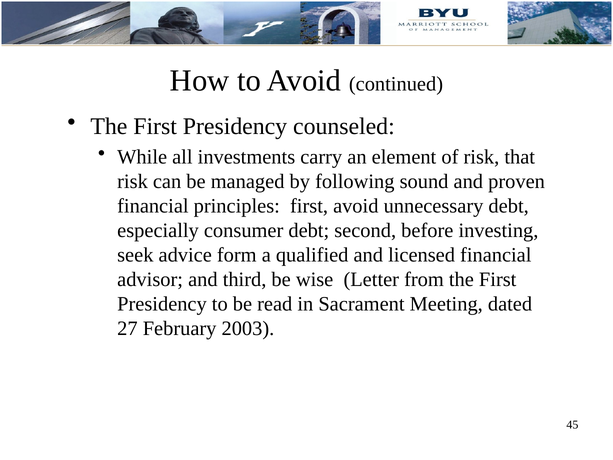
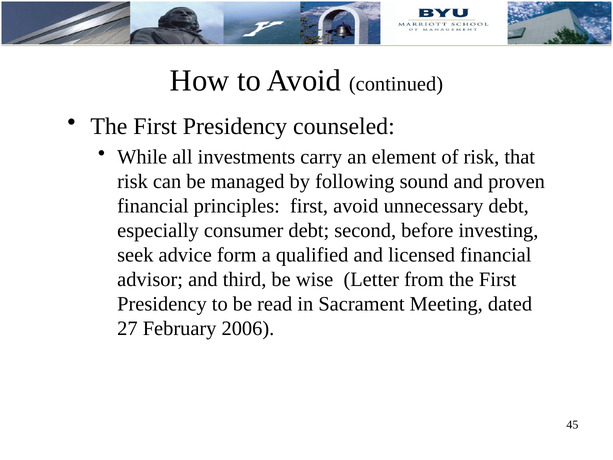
2003: 2003 -> 2006
